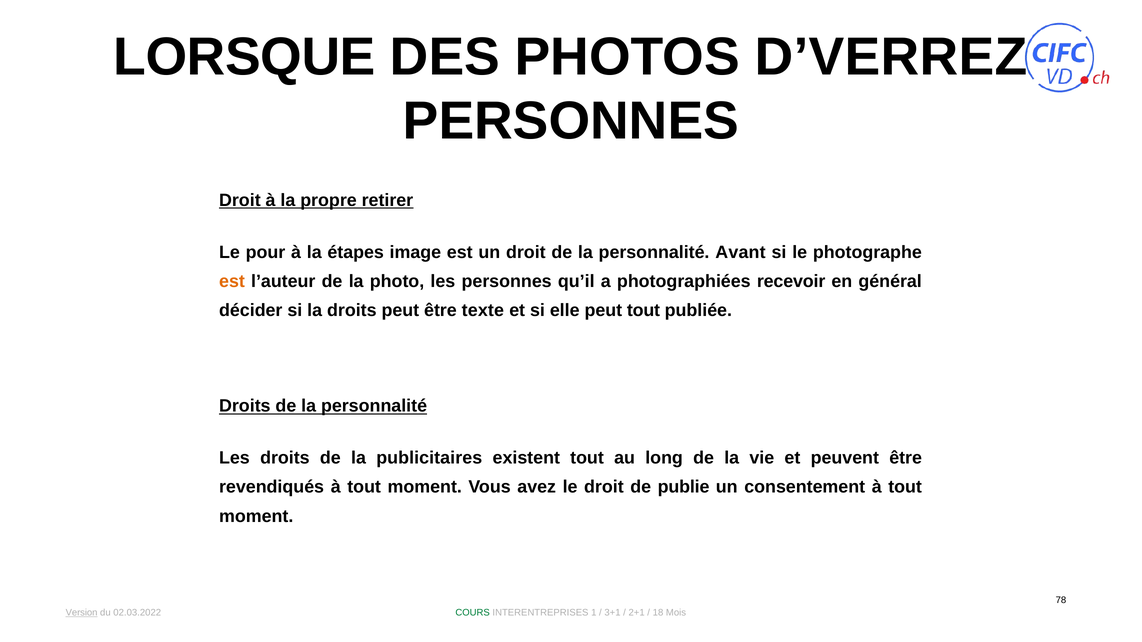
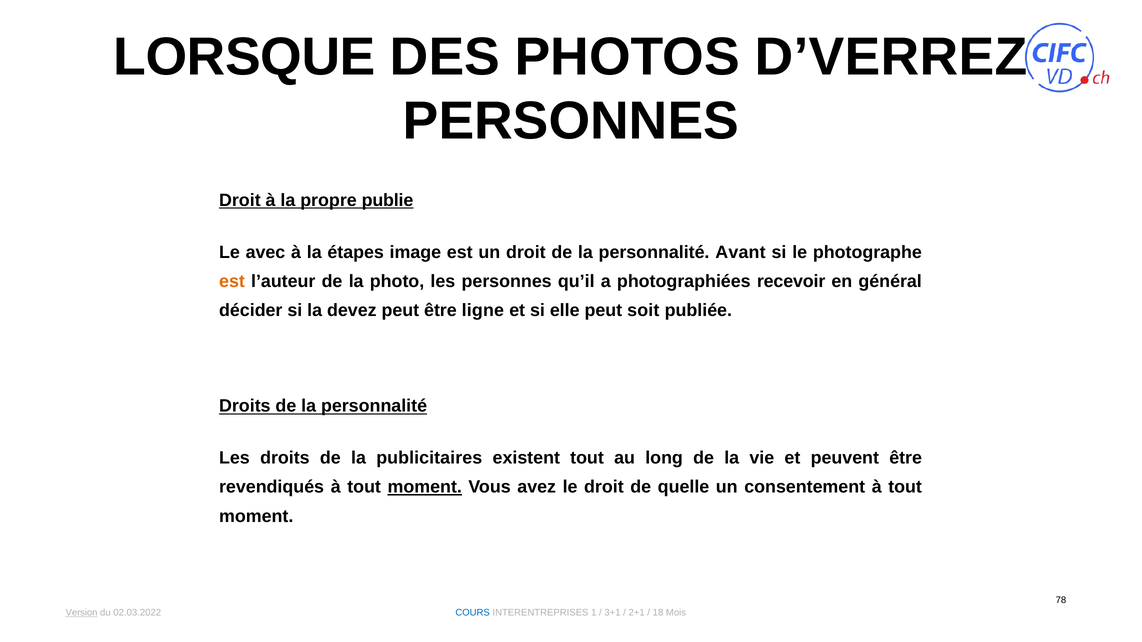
retirer: retirer -> publie
pour: pour -> avec
la droits: droits -> devez
texte: texte -> ligne
peut tout: tout -> soit
moment at (425, 487) underline: none -> present
publie: publie -> quelle
COURS colour: green -> blue
